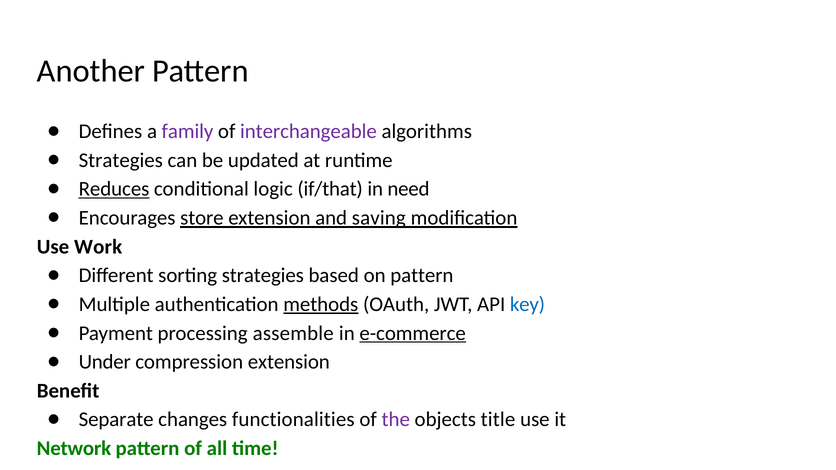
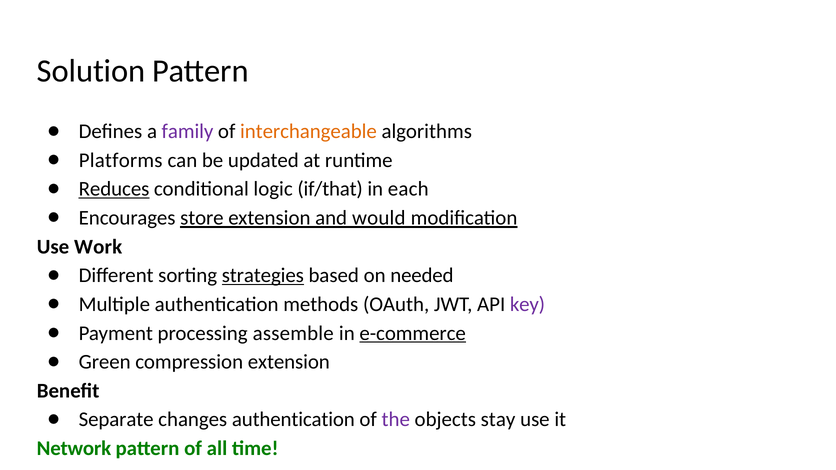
Another: Another -> Solution
interchangeable colour: purple -> orange
Strategies at (121, 160): Strategies -> Platforms
need: need -> each
saving: saving -> would
strategies at (263, 276) underline: none -> present
on pattern: pattern -> needed
methods underline: present -> none
key colour: blue -> purple
Under: Under -> Green
changes functionalities: functionalities -> authentication
title: title -> stay
